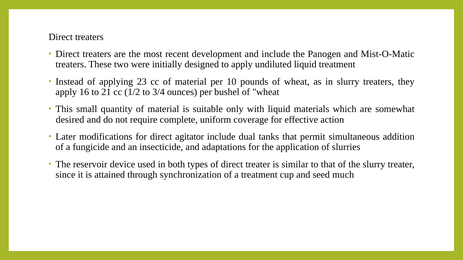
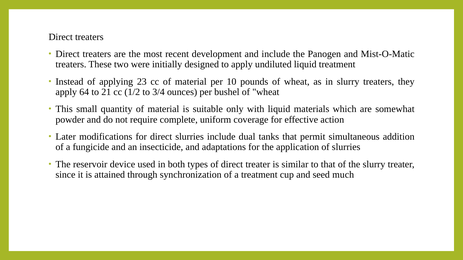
16: 16 -> 64
desired: desired -> powder
direct agitator: agitator -> slurries
